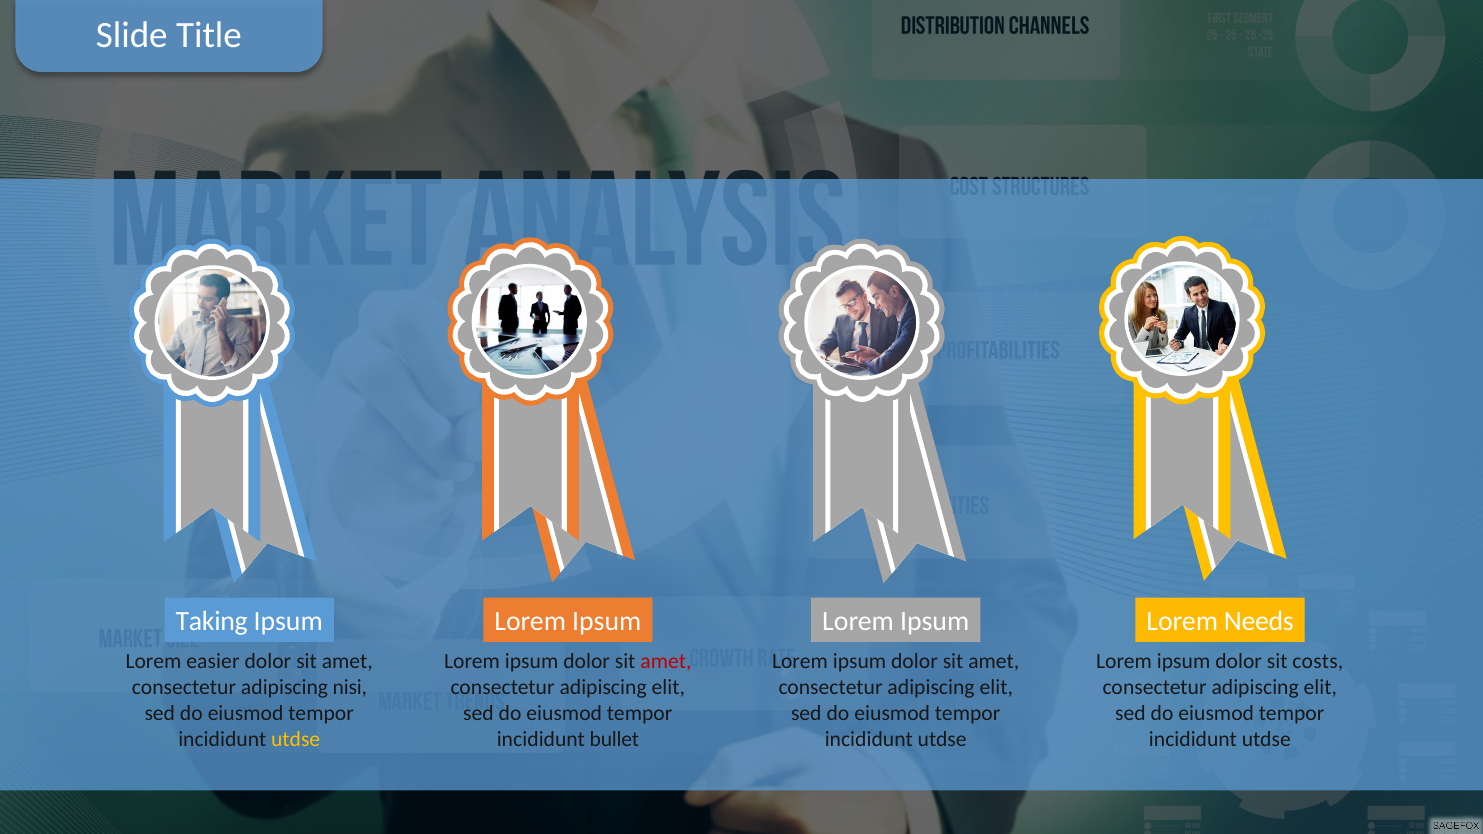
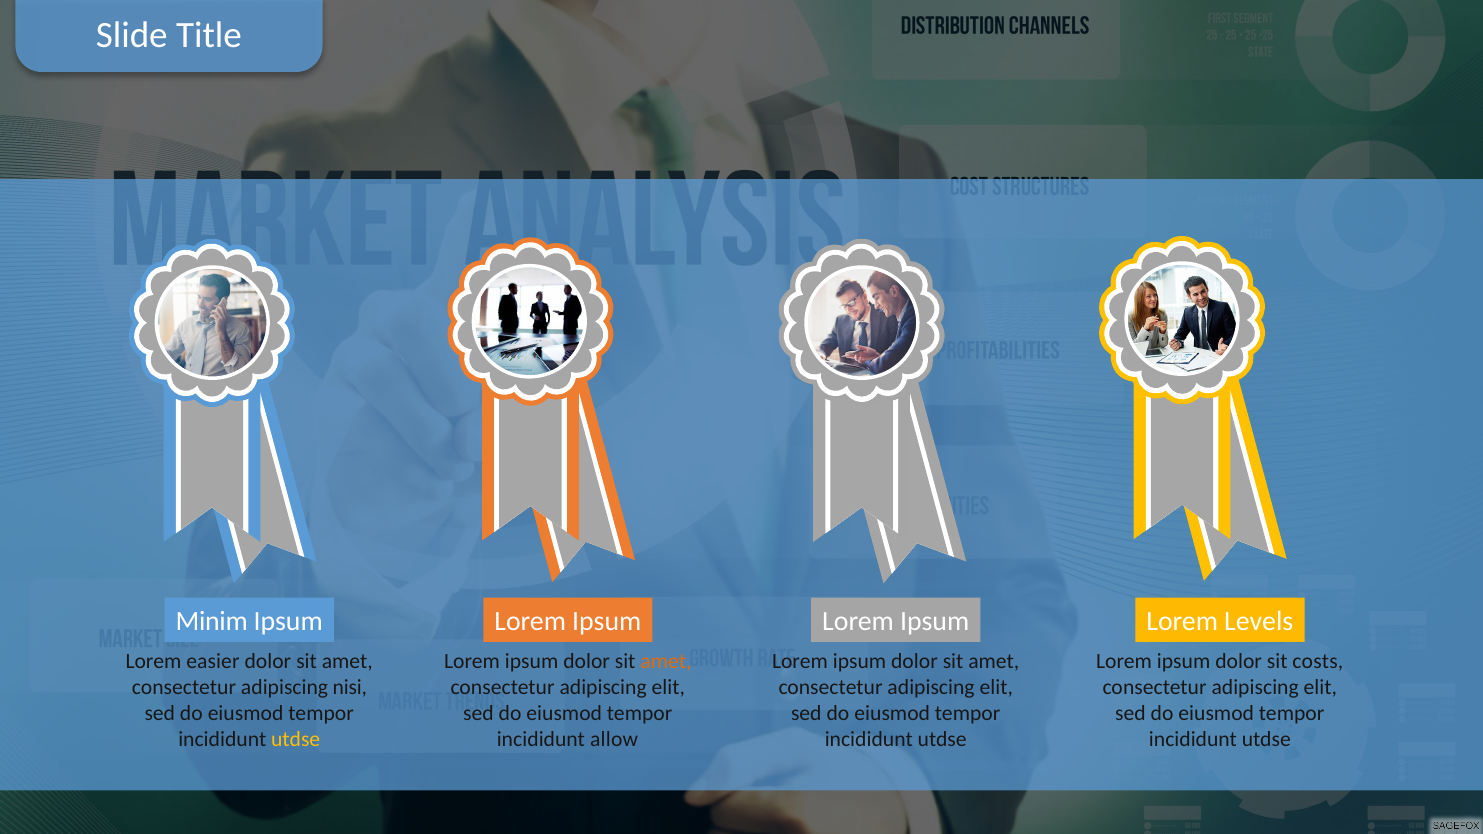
Taking: Taking -> Minim
Needs: Needs -> Levels
amet at (666, 662) colour: red -> orange
bullet: bullet -> allow
